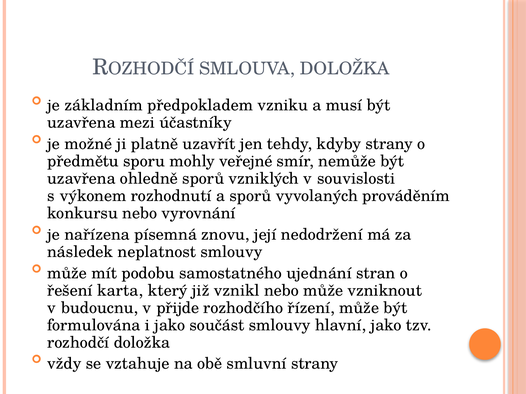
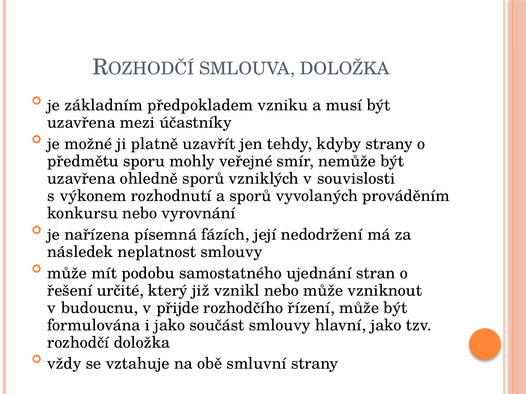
znovu: znovu -> fázích
karta: karta -> určité
